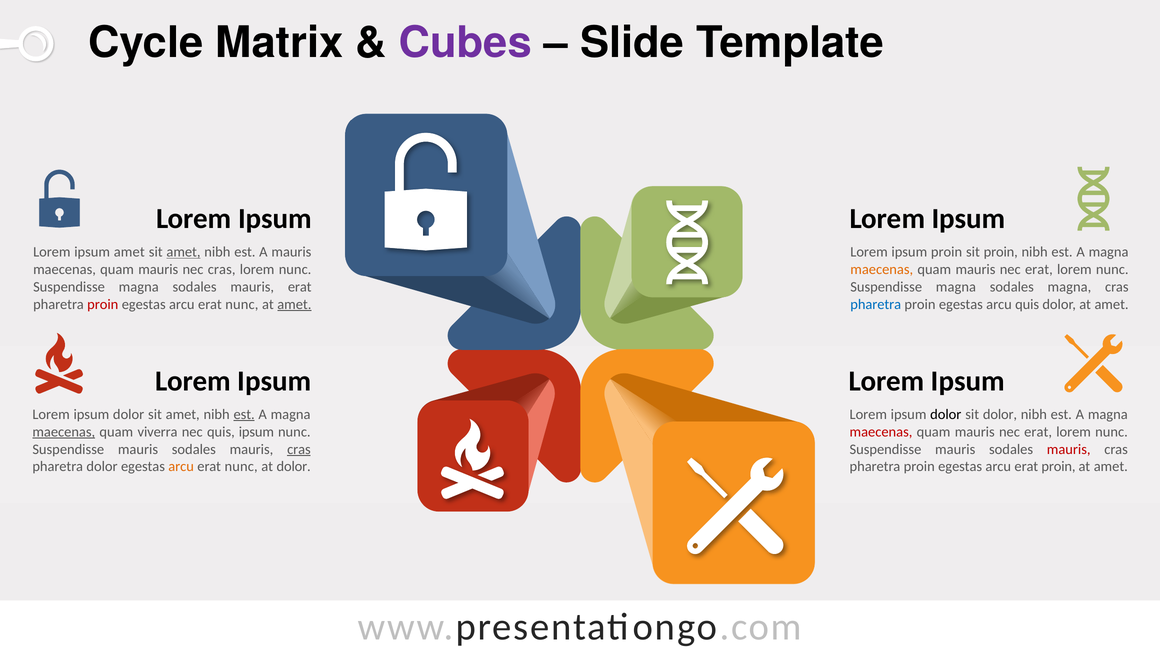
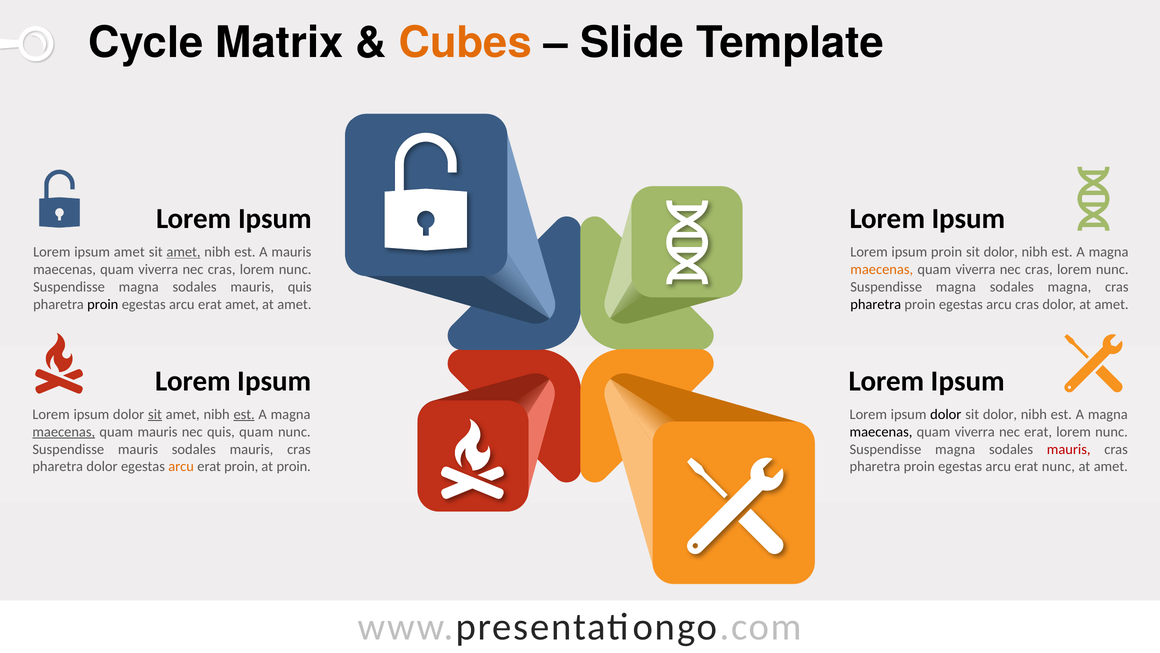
Cubes colour: purple -> orange
proin at (1001, 252): proin -> dolor
mauris at (158, 269): mauris -> viverra
mauris at (975, 269): mauris -> viverra
erat at (1039, 269): erat -> cras
mauris erat: erat -> quis
proin at (103, 304) colour: red -> black
nunc at (242, 304): nunc -> amet
amet at (294, 304) underline: present -> none
pharetra at (876, 304) colour: blue -> black
arcu quis: quis -> cras
sit at (155, 414) underline: none -> present
quam viverra: viverra -> mauris
quis ipsum: ipsum -> quam
maecenas at (881, 432) colour: red -> black
mauris at (975, 432): mauris -> viverra
cras at (299, 449) underline: present -> none
mauris at (955, 449): mauris -> magna
nunc at (241, 466): nunc -> proin
at dolor: dolor -> proin
erat proin: proin -> nunc
